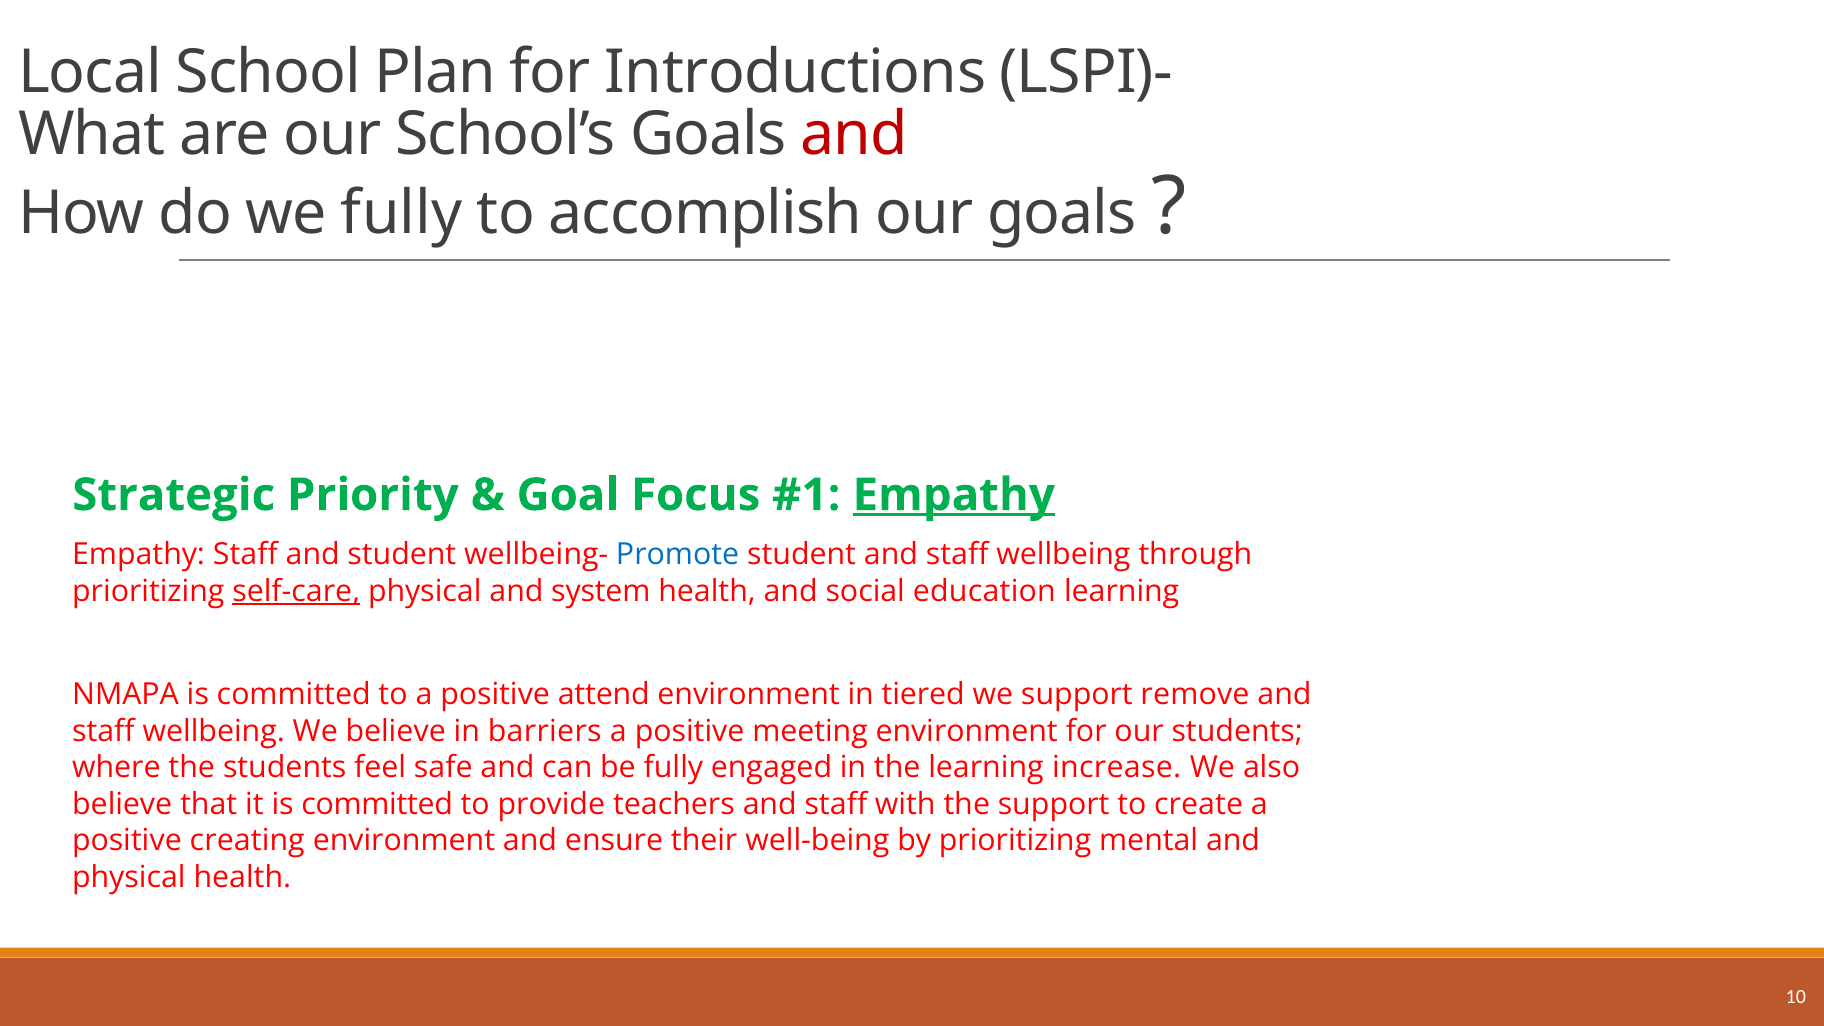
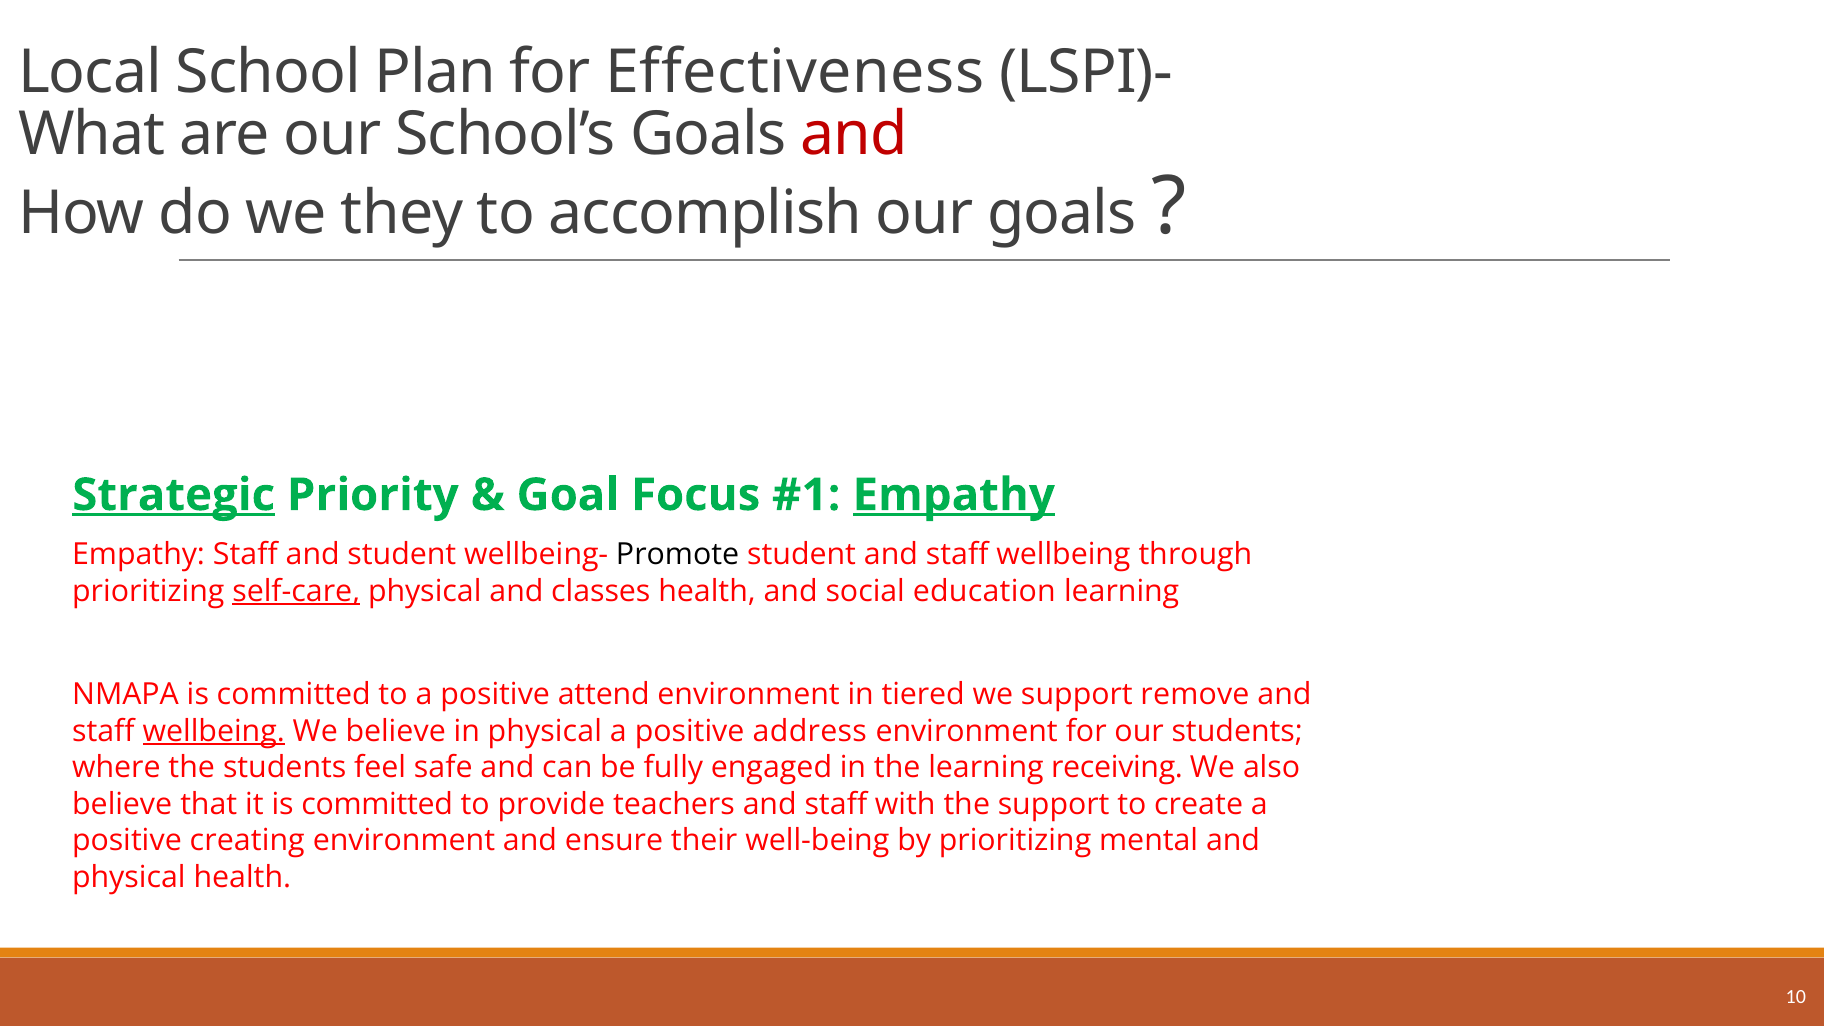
Introductions: Introductions -> Effectiveness
we fully: fully -> they
Strategic underline: none -> present
Promote colour: blue -> black
system: system -> classes
wellbeing at (214, 731) underline: none -> present
in barriers: barriers -> physical
meeting: meeting -> address
increase: increase -> receiving
